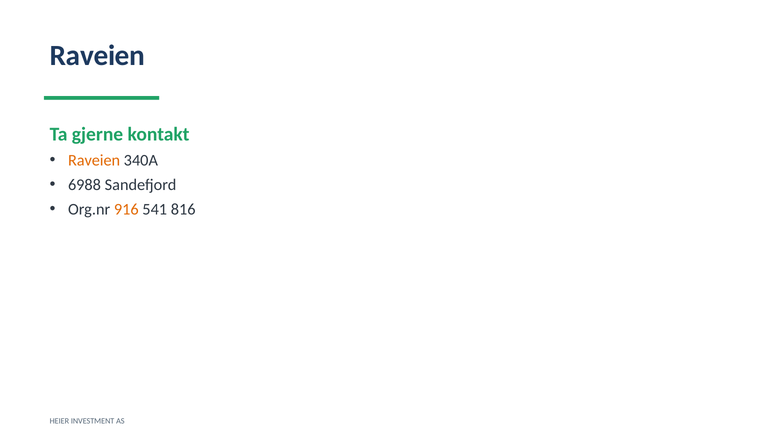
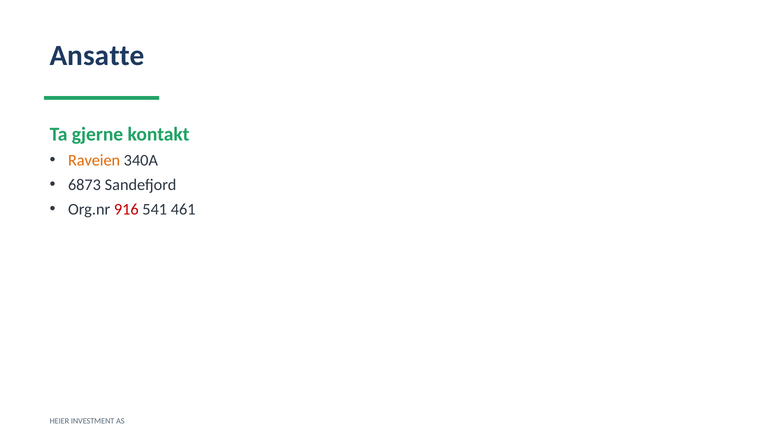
Raveien at (97, 56): Raveien -> Ansatte
6988: 6988 -> 6873
916 colour: orange -> red
816: 816 -> 461
